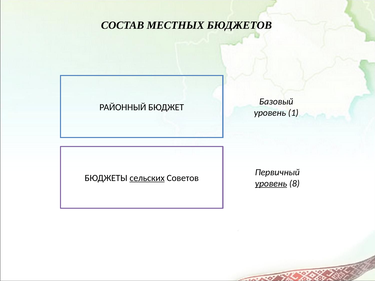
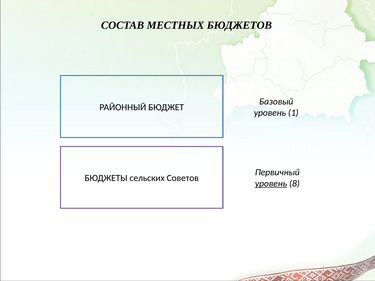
сельских underline: present -> none
